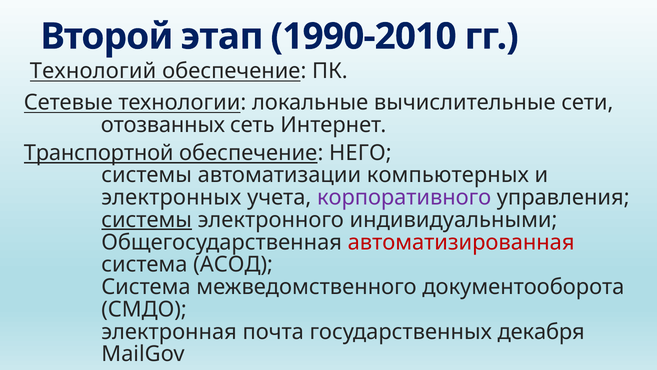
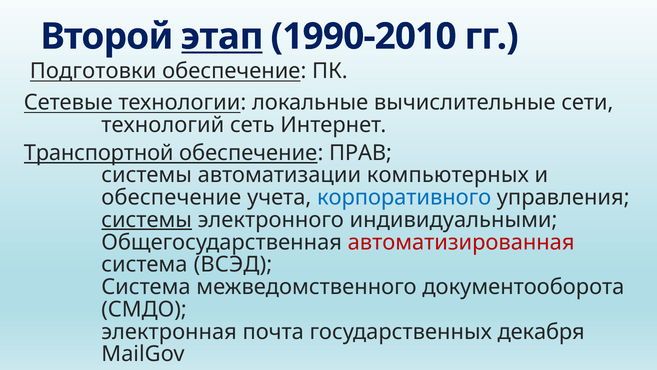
этап underline: none -> present
Технологий: Технологий -> Подготовки
отозванных: отозванных -> технологий
НЕГО: НЕГО -> ПРАВ
электронных at (171, 197): электронных -> обеспечение
корпоративного colour: purple -> blue
АСОД: АСОД -> ВСЭД
